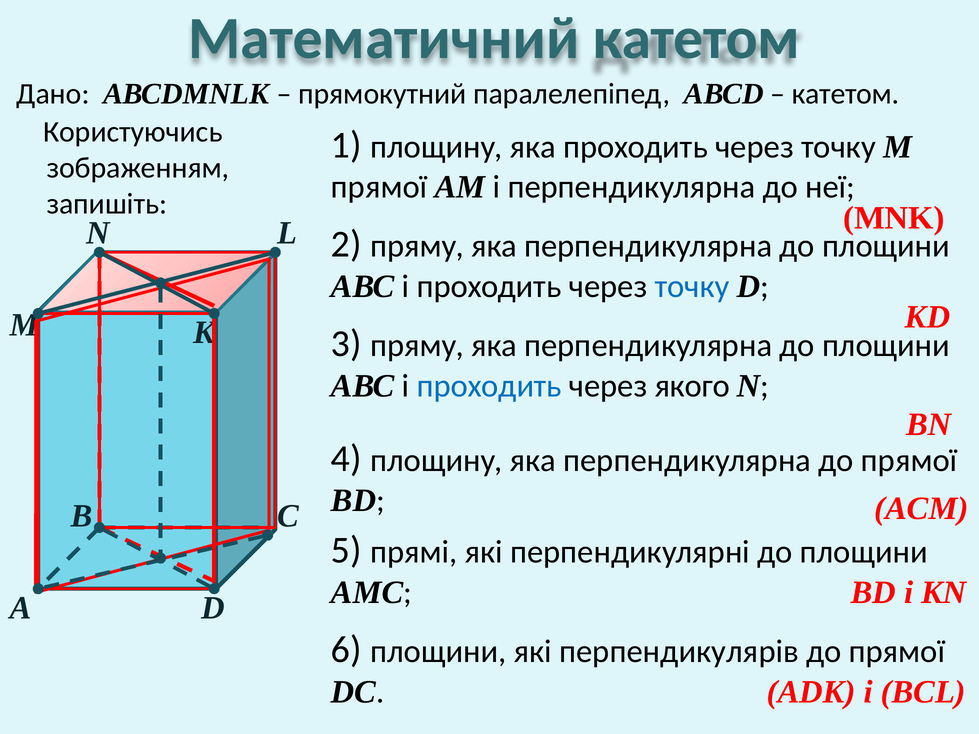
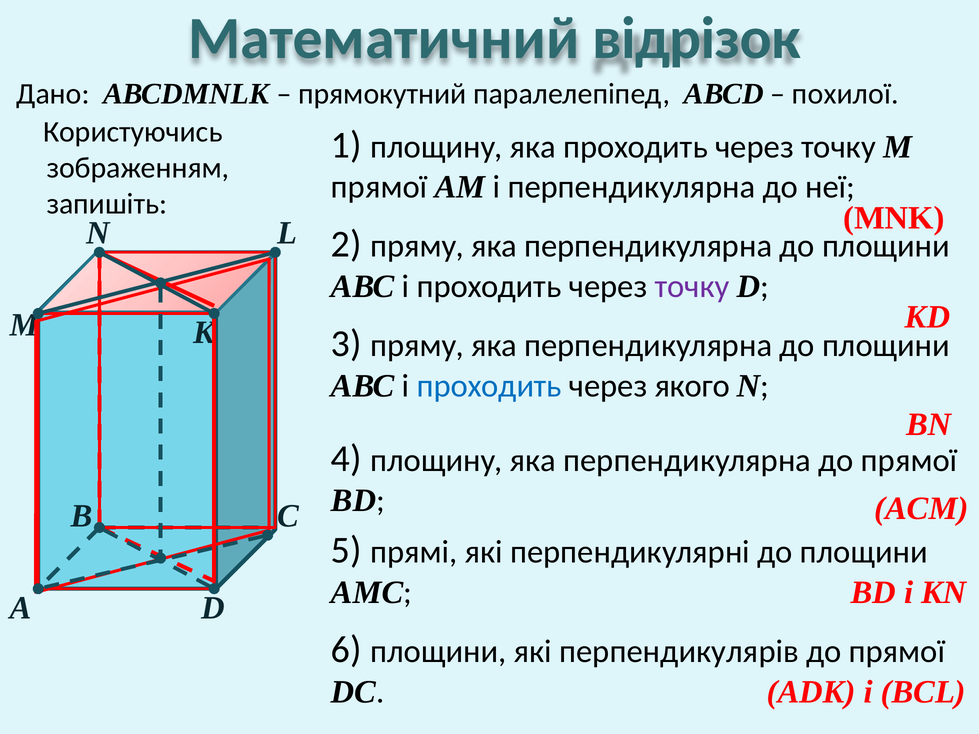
Математичний катетом: катетом -> відрізок
катетом at (846, 94): катетом -> похилої
точку at (692, 287) colour: blue -> purple
